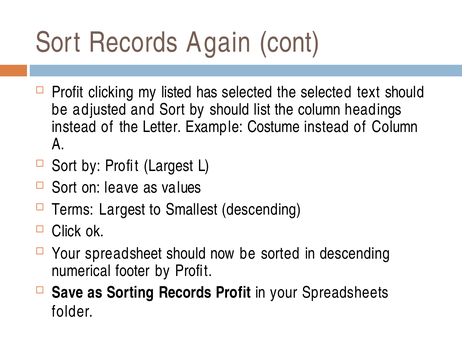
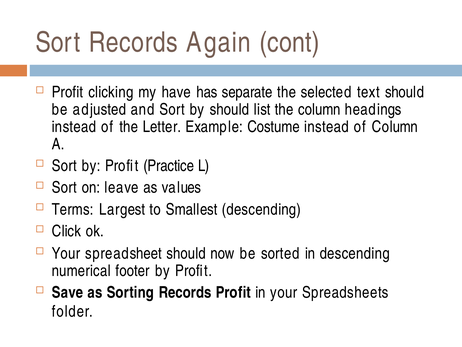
listed: listed -> have
has selected: selected -> separate
Profit Largest: Largest -> Practice
